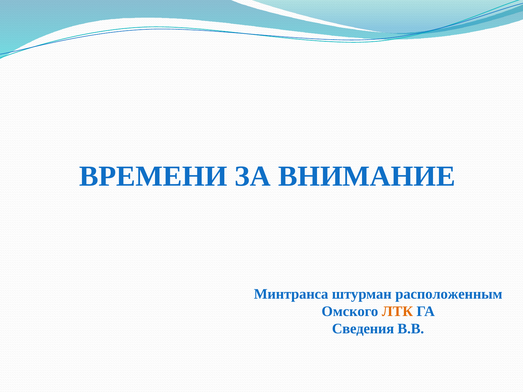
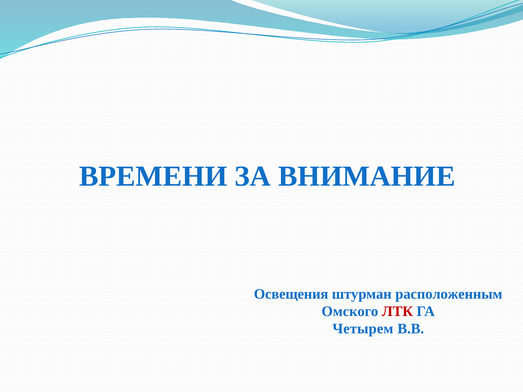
Минтранса: Минтранса -> Освещения
ЛТК colour: orange -> red
Сведения: Сведения -> Четырем
